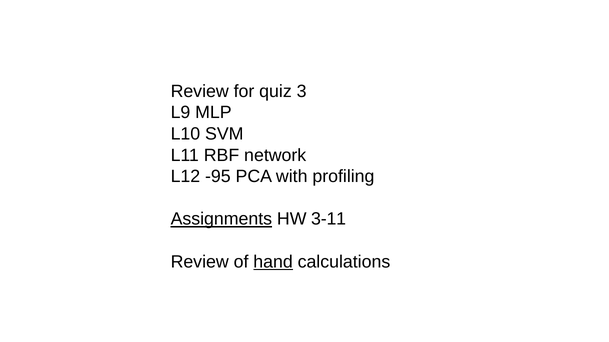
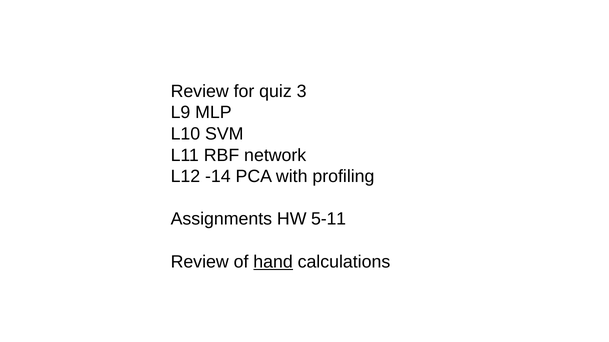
-95: -95 -> -14
Assignments underline: present -> none
3-11: 3-11 -> 5-11
